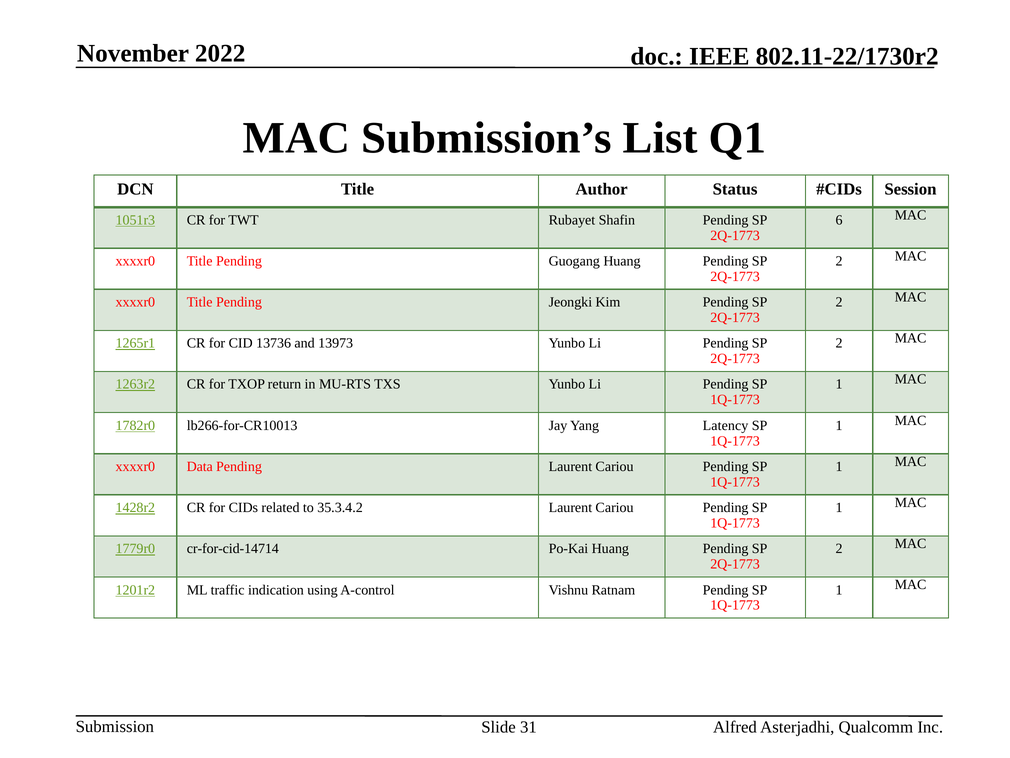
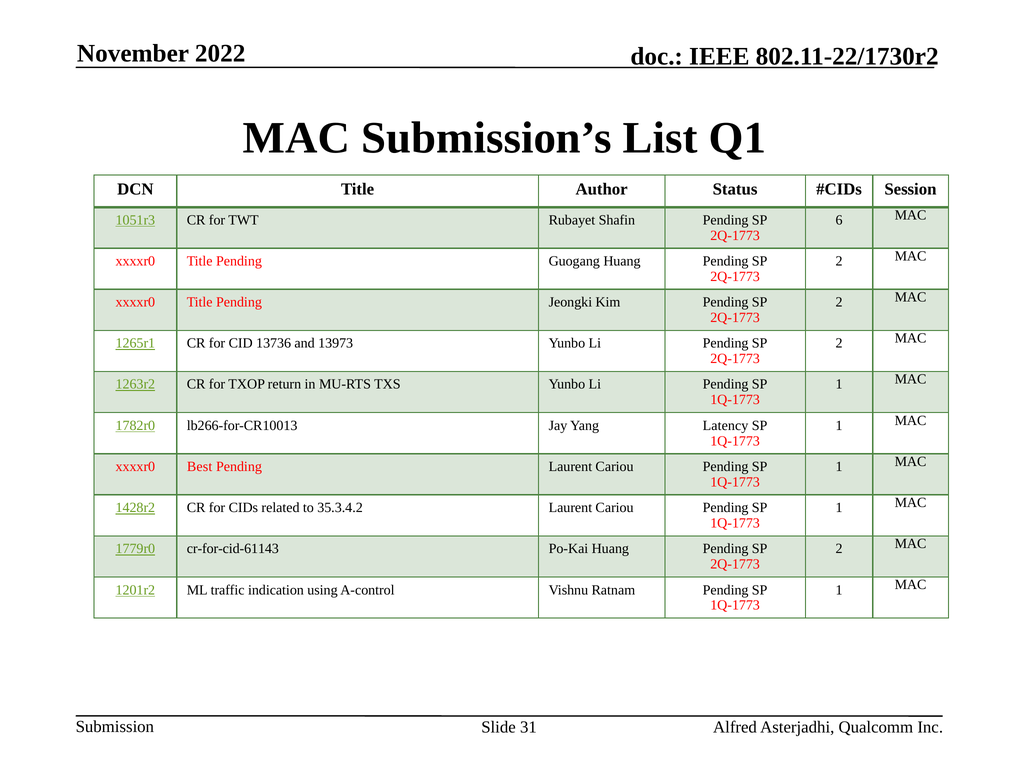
Data: Data -> Best
cr-for-cid-14714: cr-for-cid-14714 -> cr-for-cid-61143
